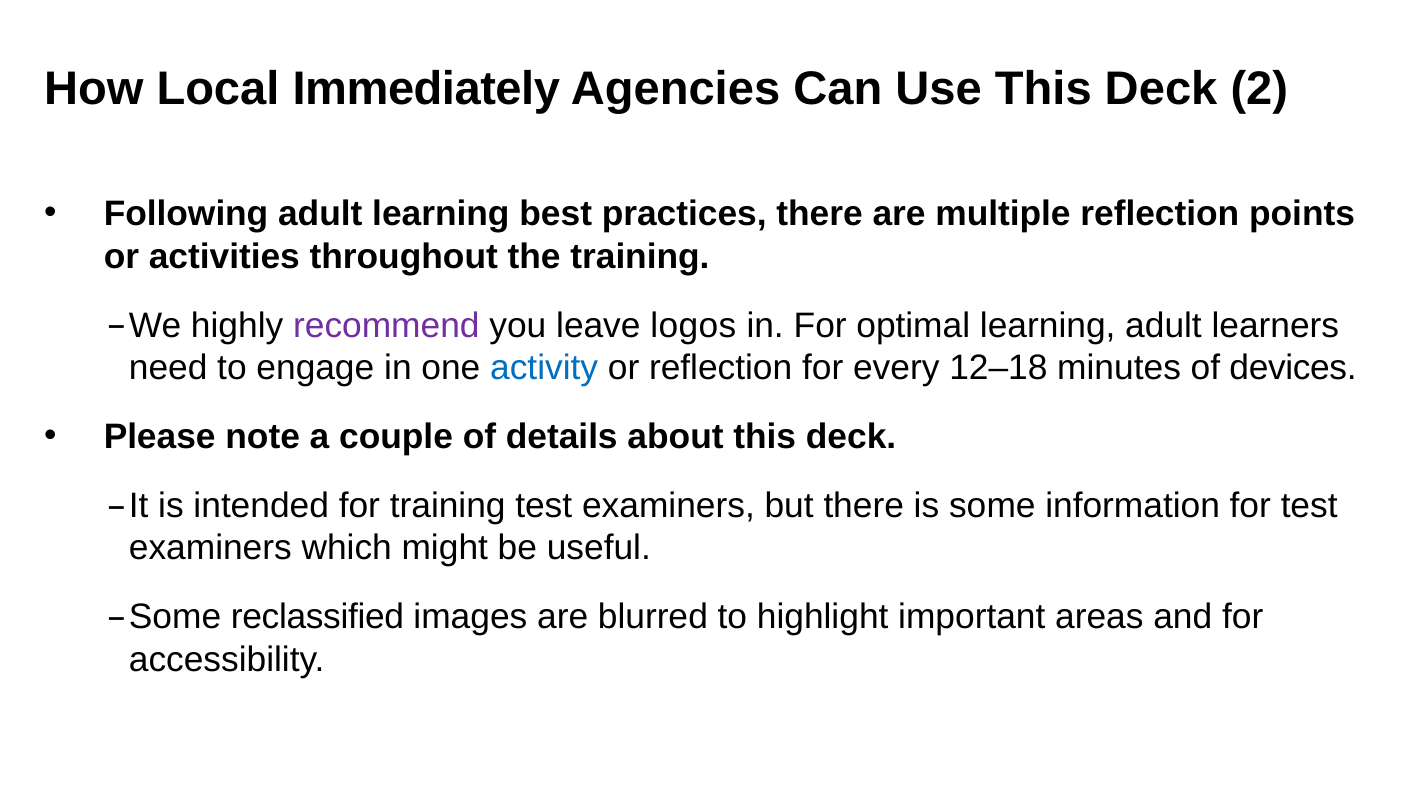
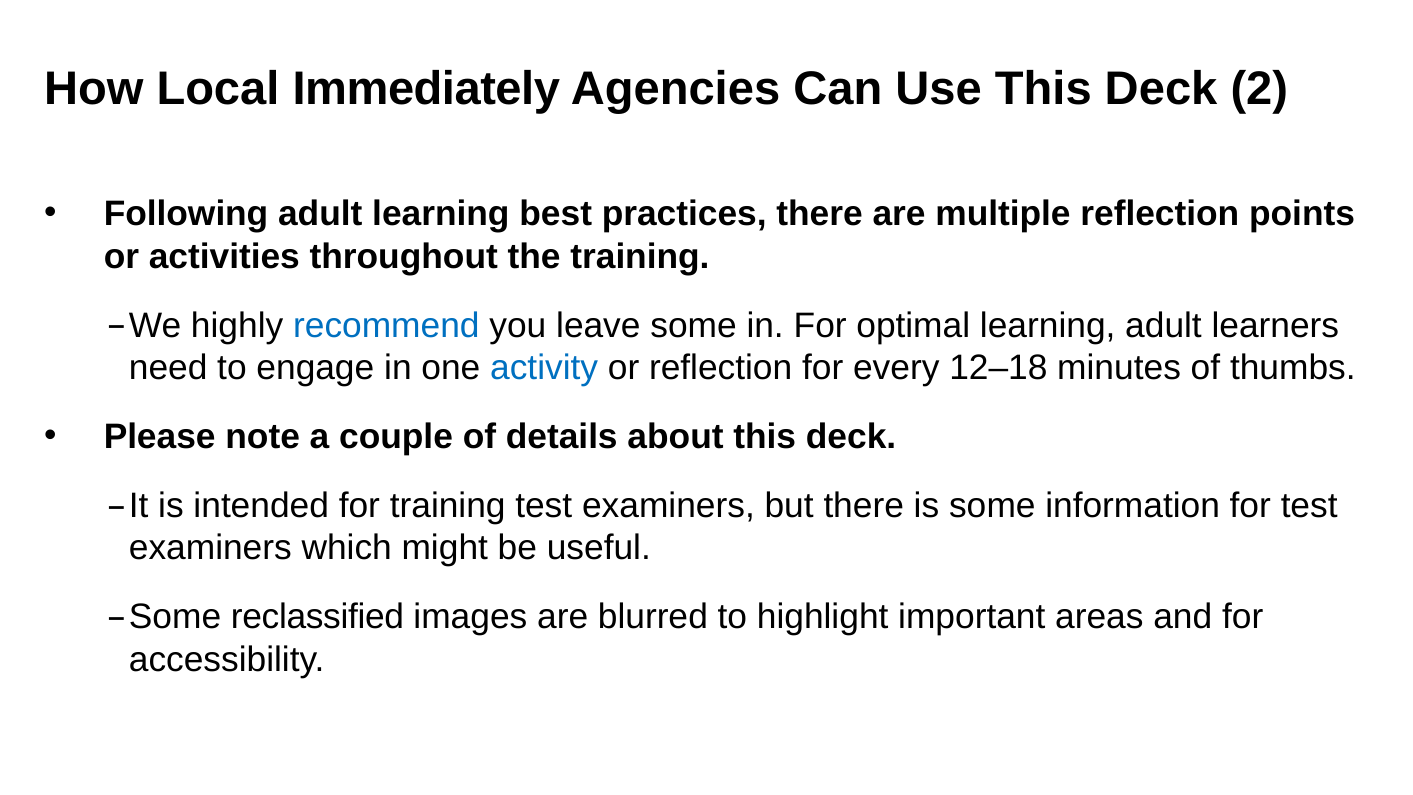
recommend colour: purple -> blue
leave logos: logos -> some
devices: devices -> thumbs
